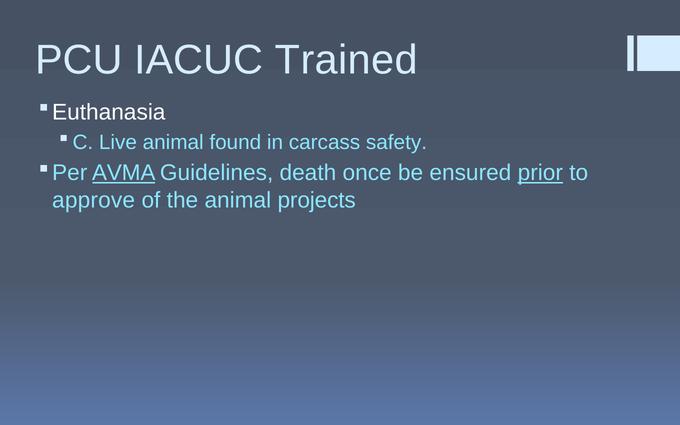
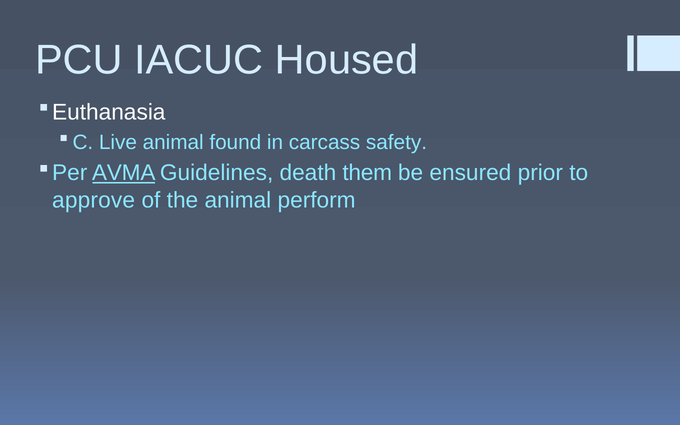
Trained: Trained -> Housed
once: once -> them
prior underline: present -> none
projects: projects -> perform
